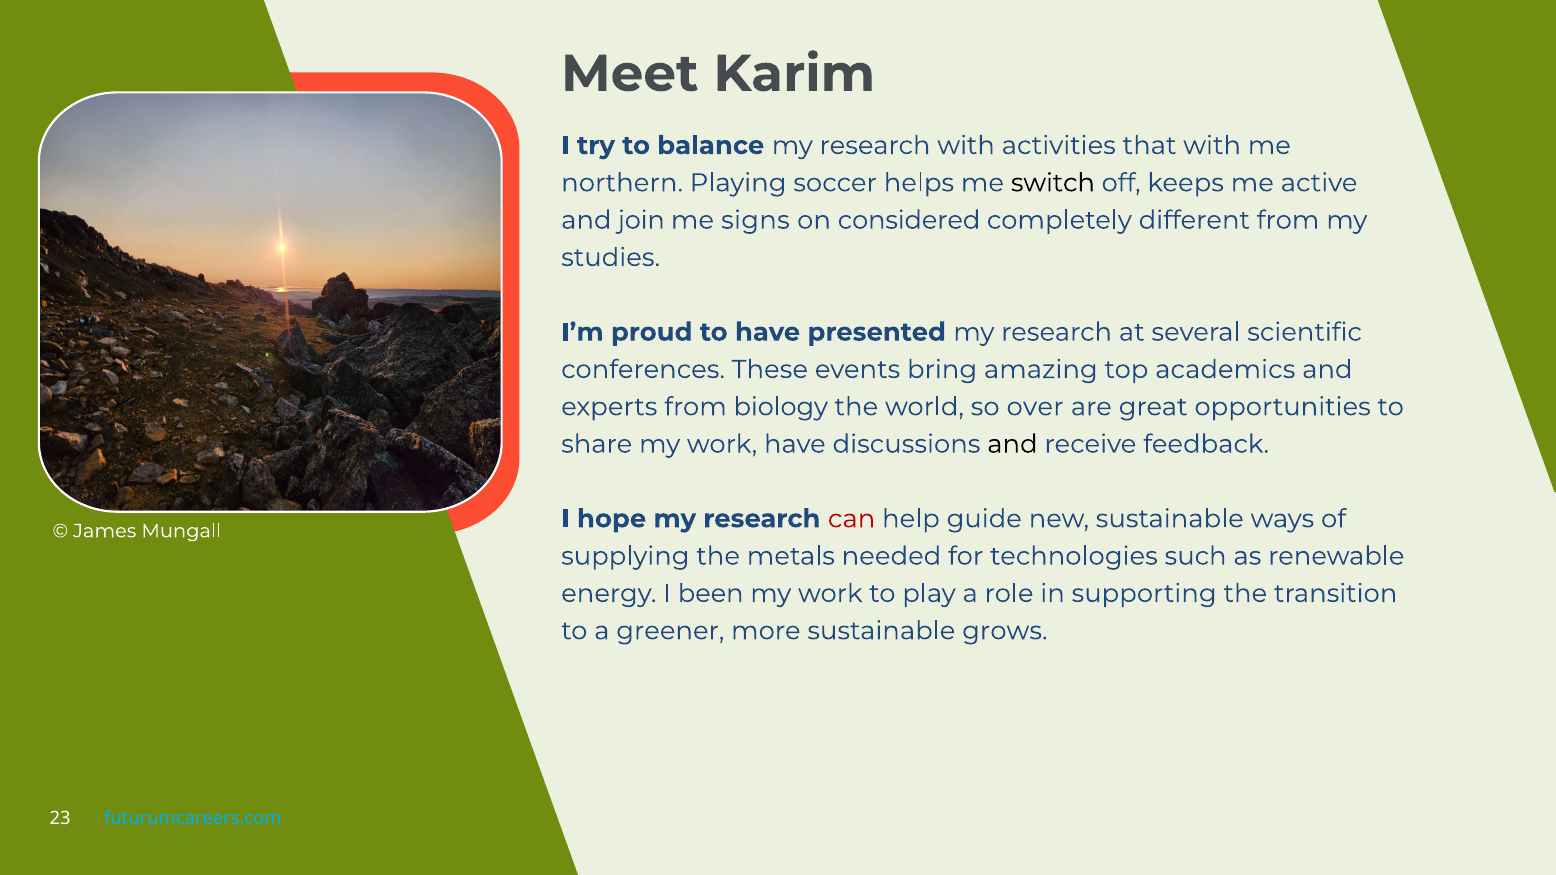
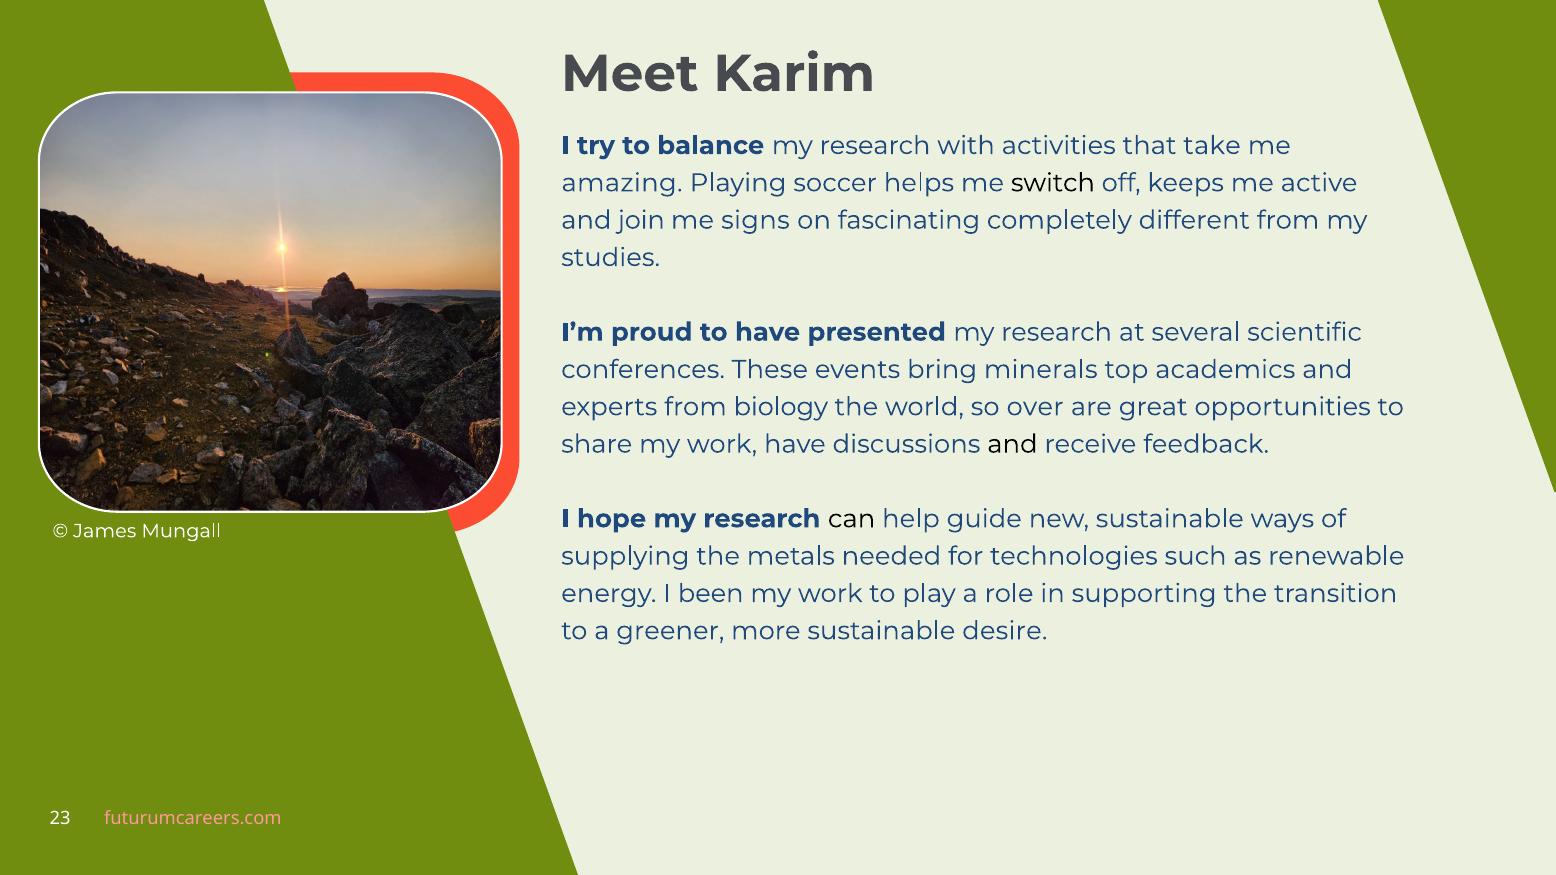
that with: with -> take
northern: northern -> amazing
considered: considered -> fascinating
amazing: amazing -> minerals
can colour: red -> black
grows: grows -> desire
futurumcareers.com colour: light blue -> pink
